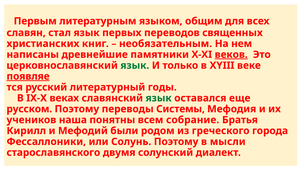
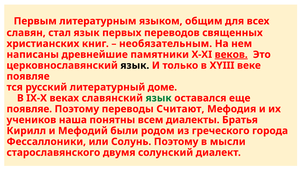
язык at (135, 65) colour: green -> black
появляе at (28, 76) underline: present -> none
годы: годы -> доме
русском at (29, 109): русском -> появляе
Системы: Системы -> Считают
собрание: собрание -> диалекты
